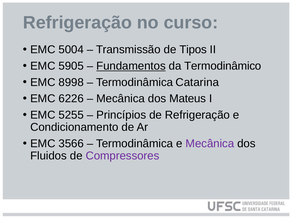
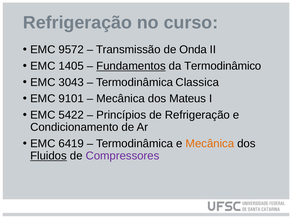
5004: 5004 -> 9572
Tipos: Tipos -> Onda
5905: 5905 -> 1405
8998: 8998 -> 3043
Catarina: Catarina -> Classica
6226: 6226 -> 9101
5255: 5255 -> 5422
3566: 3566 -> 6419
Mecânica at (210, 144) colour: purple -> orange
Fluidos underline: none -> present
